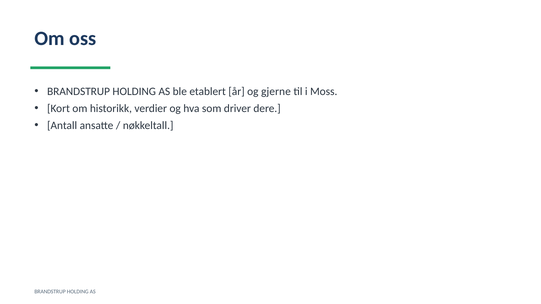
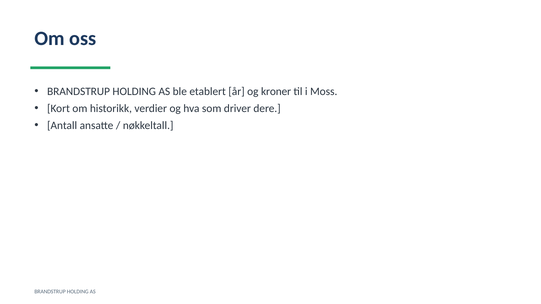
gjerne: gjerne -> kroner
